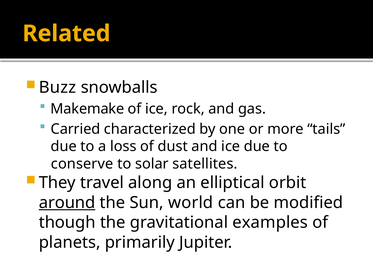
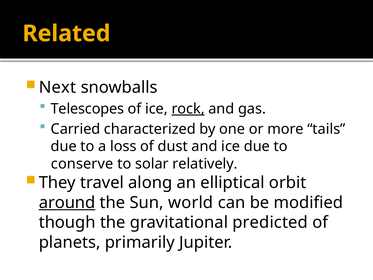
Buzz: Buzz -> Next
Makemake: Makemake -> Telescopes
rock underline: none -> present
satellites: satellites -> relatively
examples: examples -> predicted
